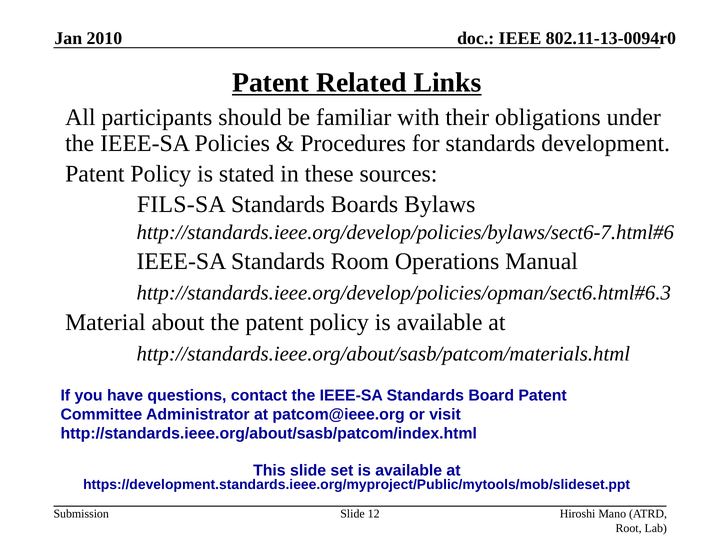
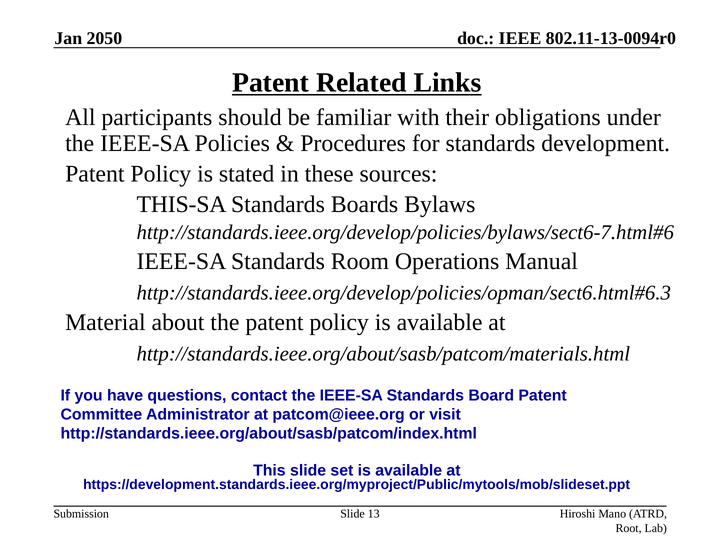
2010: 2010 -> 2050
FILS-SA: FILS-SA -> THIS-SA
12: 12 -> 13
